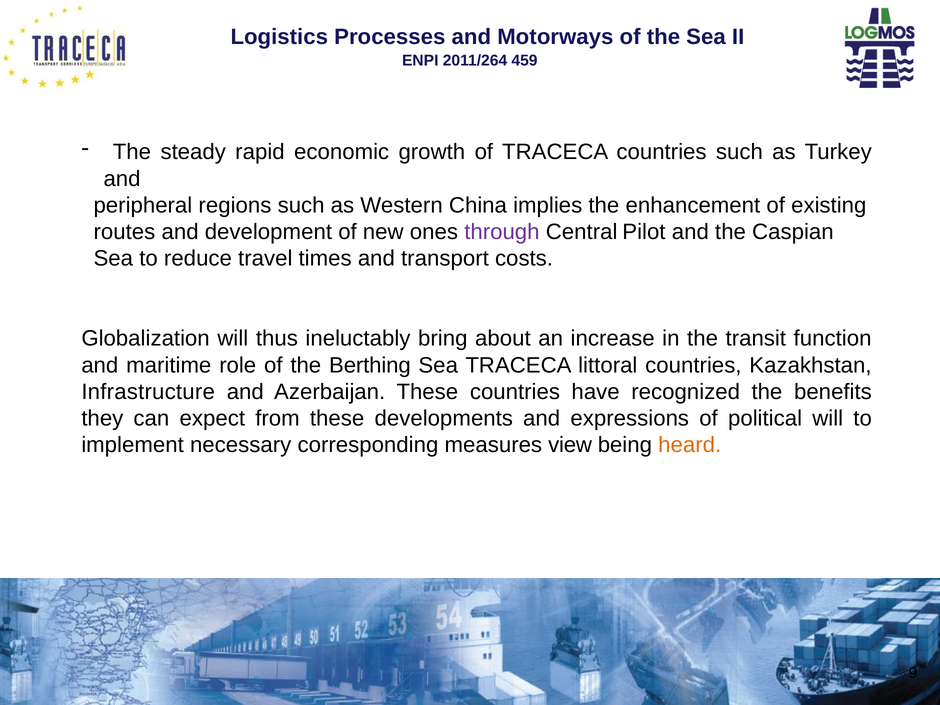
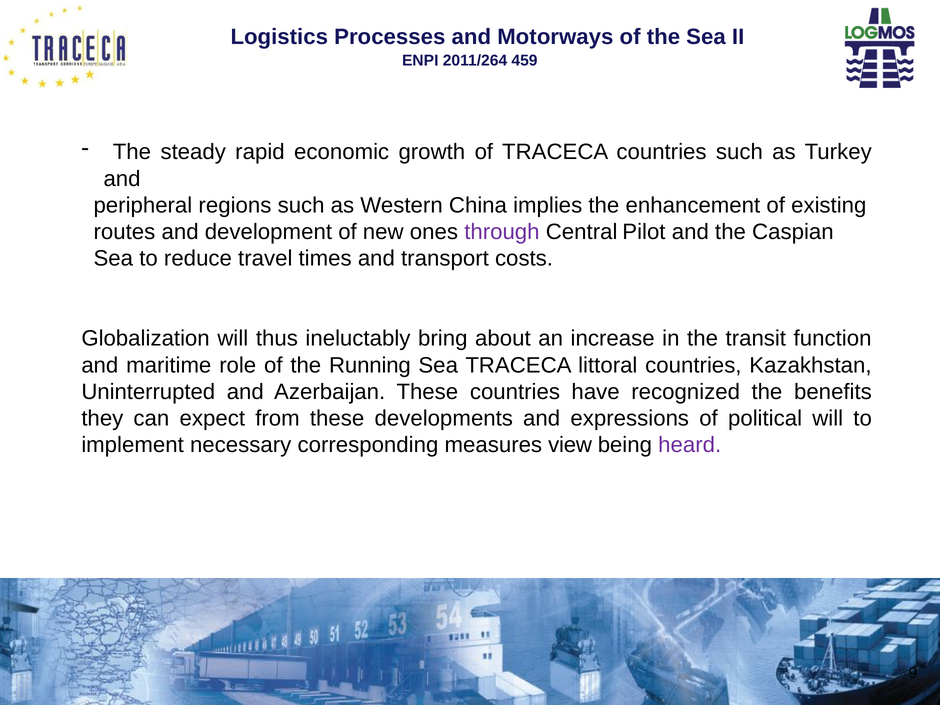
Berthing: Berthing -> Running
Infrastructure: Infrastructure -> Uninterrupted
heard colour: orange -> purple
